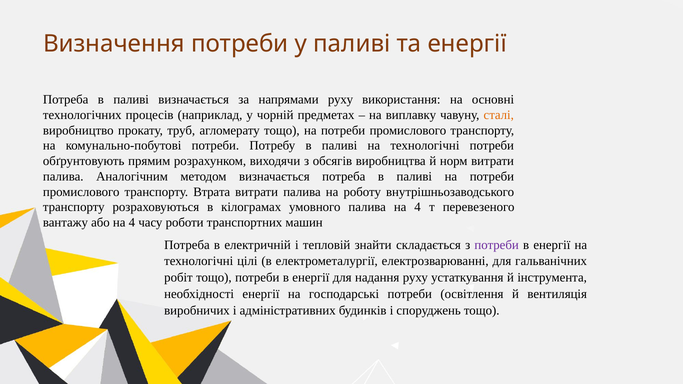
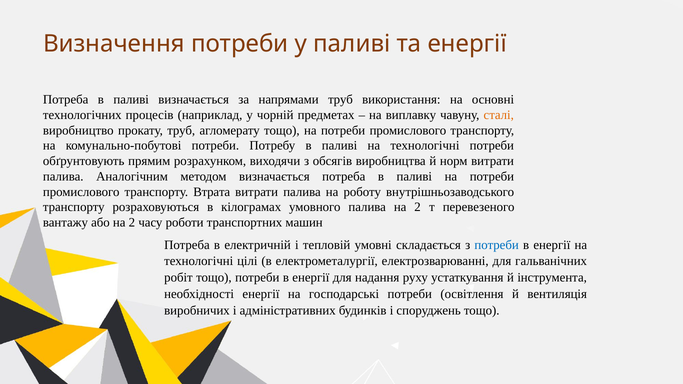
напрямами руху: руху -> труб
палива на 4: 4 -> 2
або на 4: 4 -> 2
знайти: знайти -> умовні
потреби at (497, 245) colour: purple -> blue
